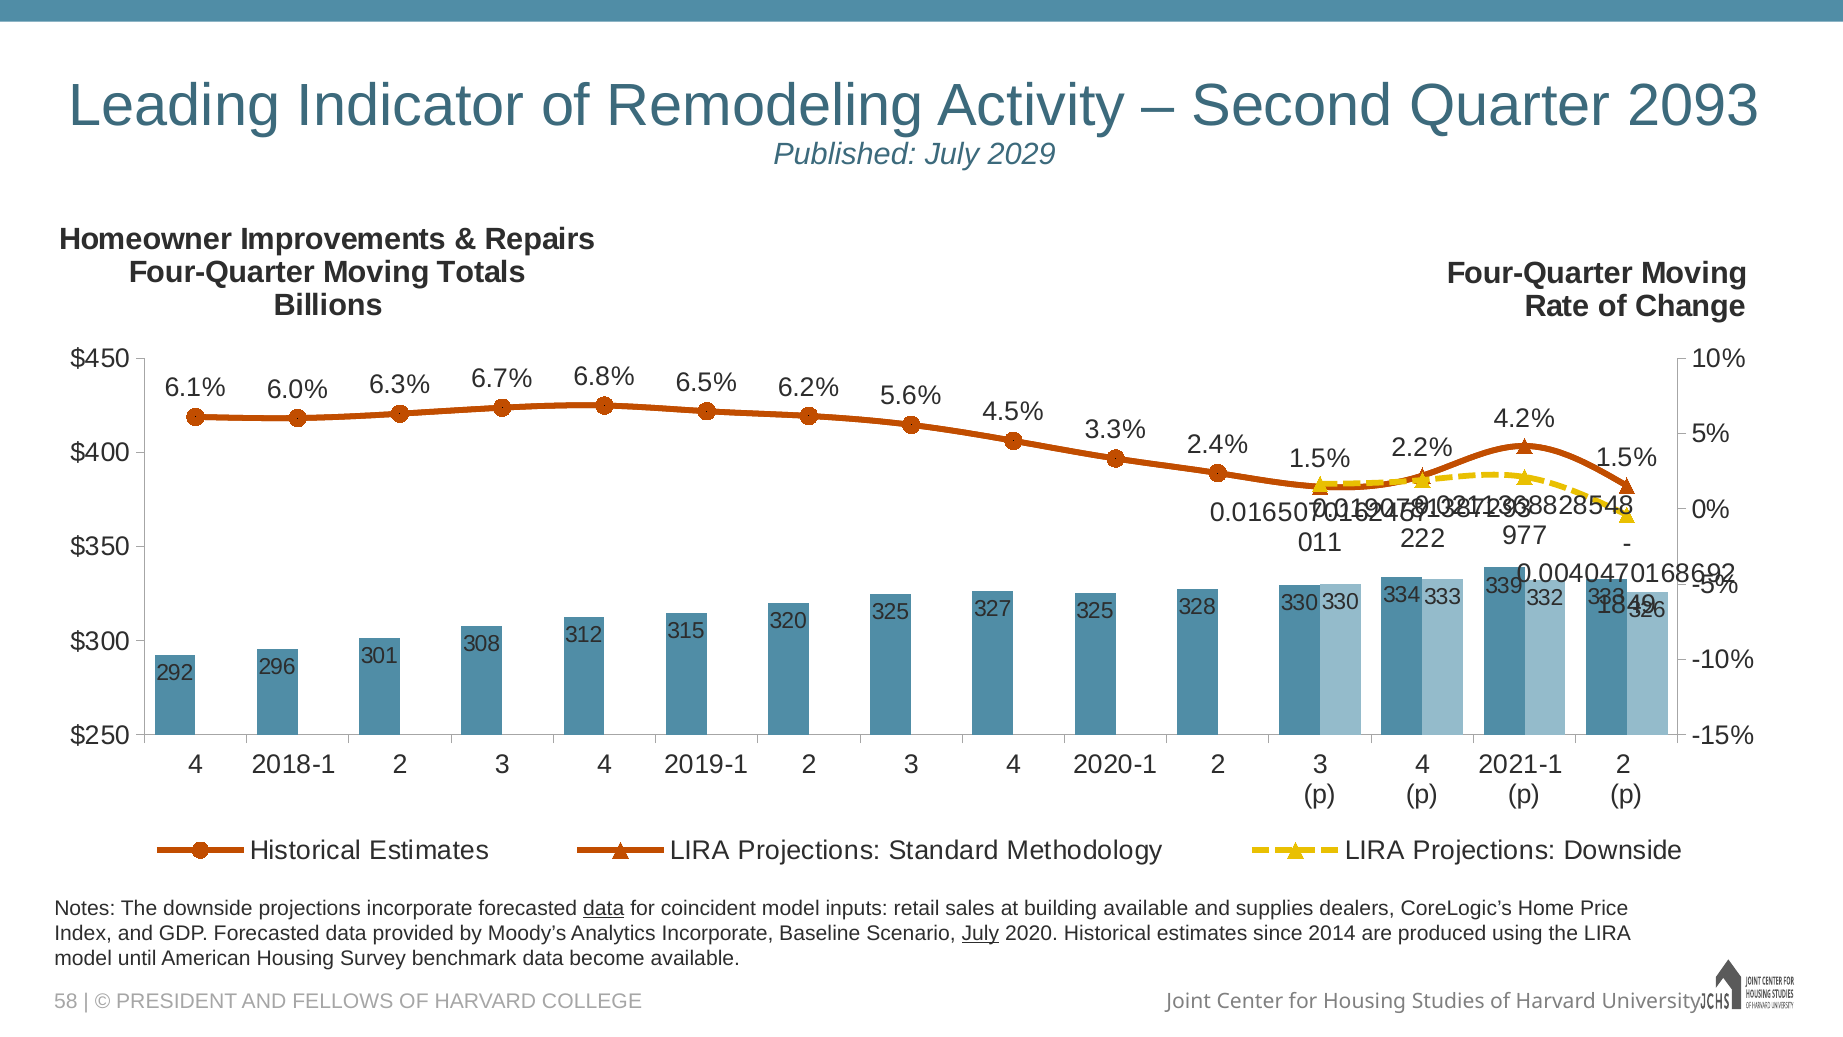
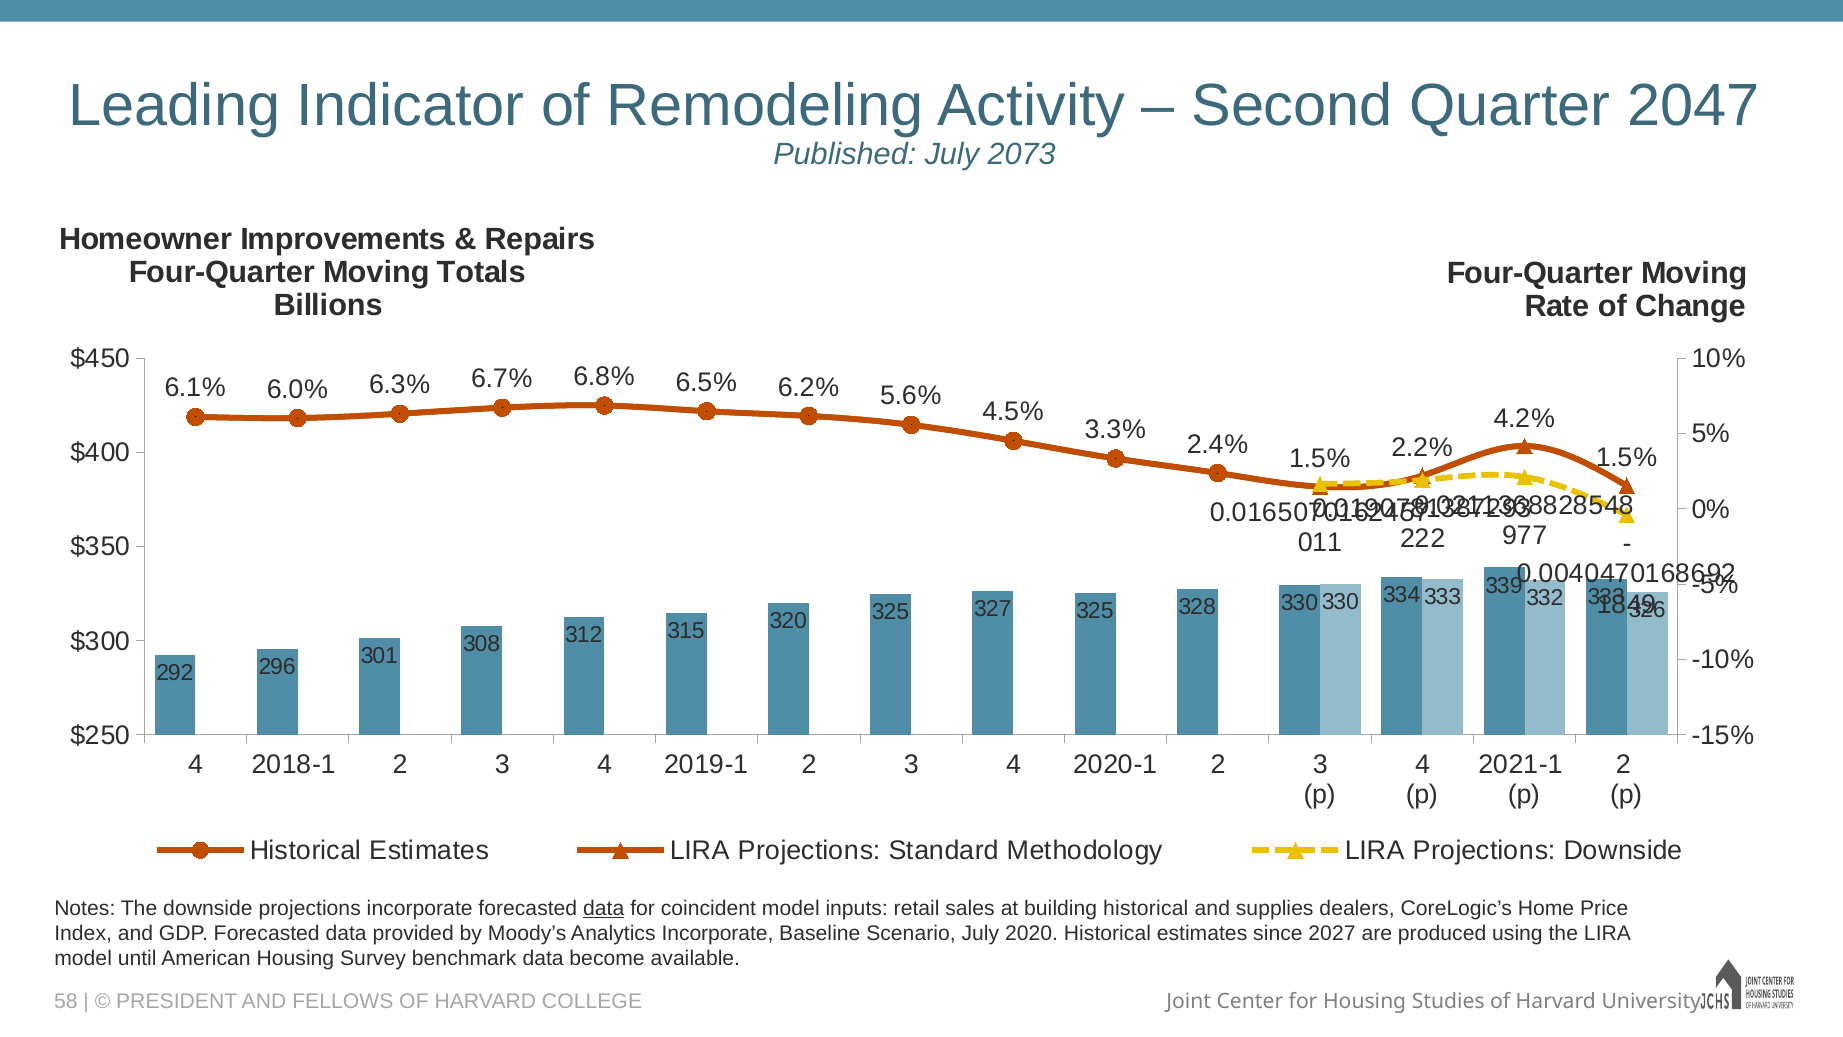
2093: 2093 -> 2047
2029: 2029 -> 2073
building available: available -> historical
July at (980, 933) underline: present -> none
2014: 2014 -> 2027
